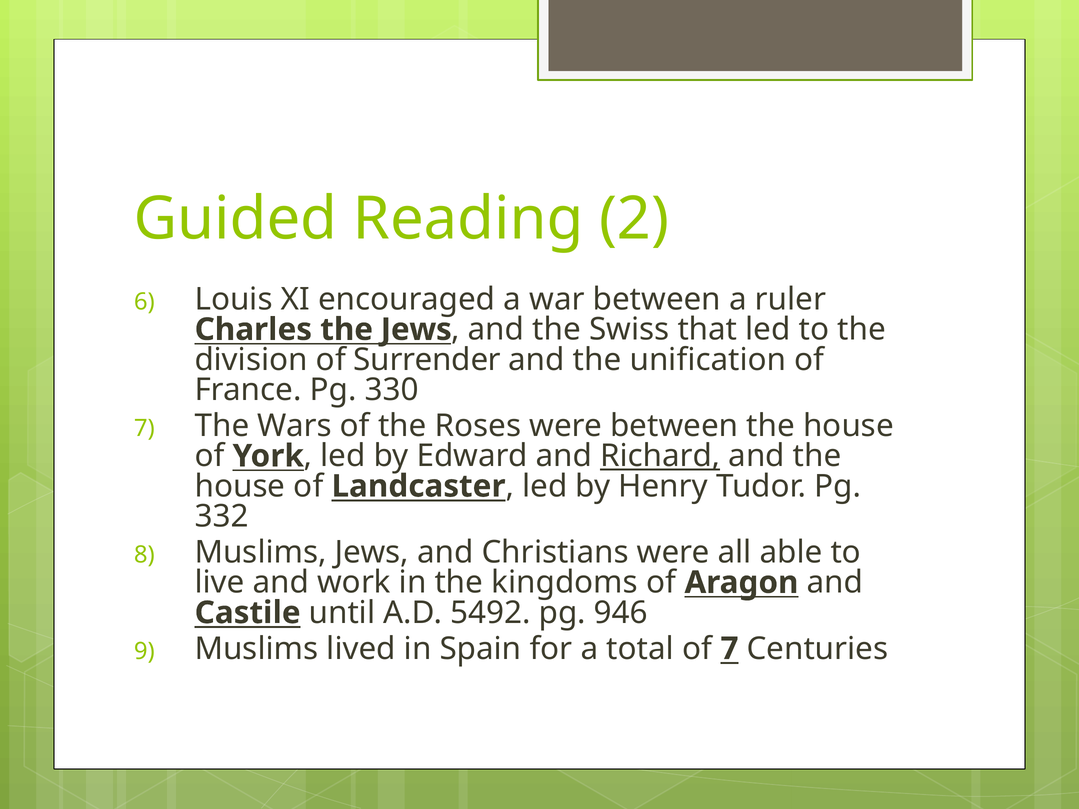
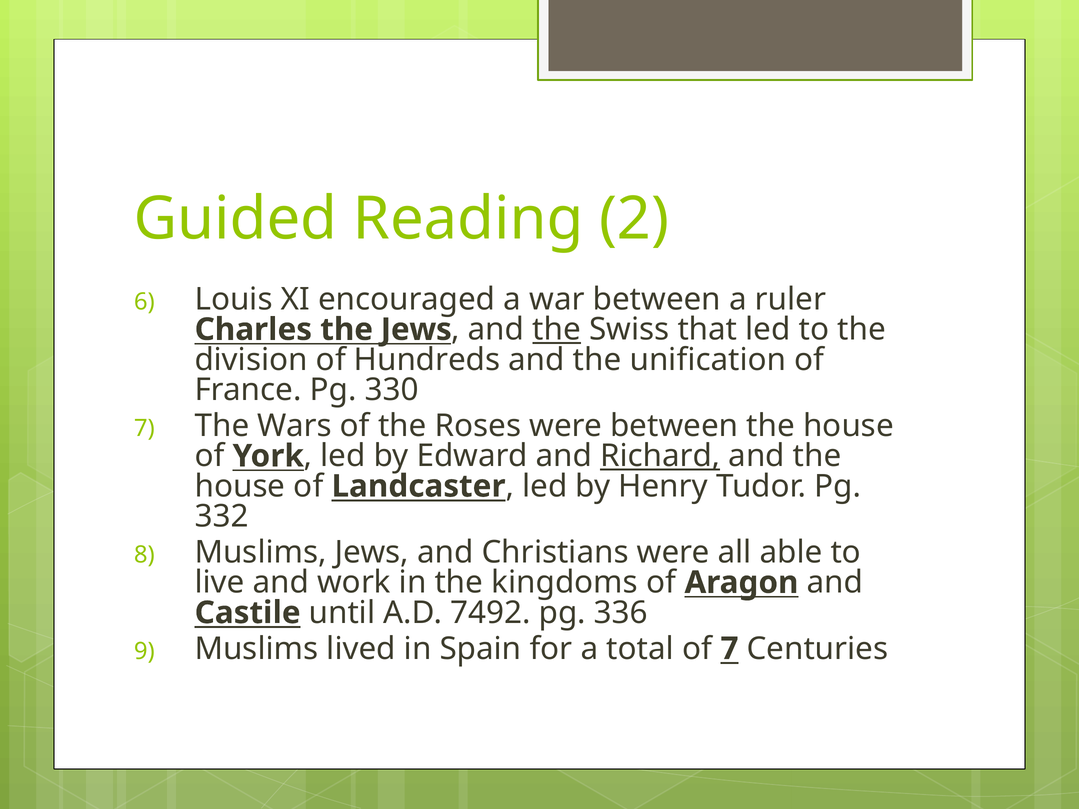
the at (557, 330) underline: none -> present
Surrender: Surrender -> Hundreds
5492: 5492 -> 7492
946: 946 -> 336
